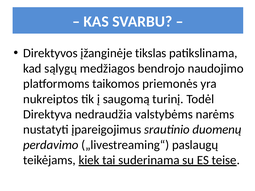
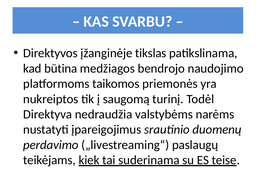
sąlygų: sąlygų -> būtina
